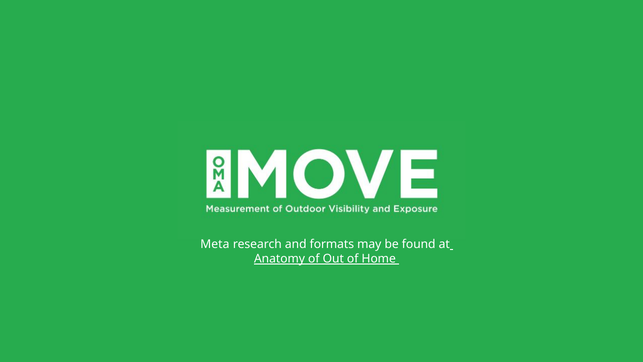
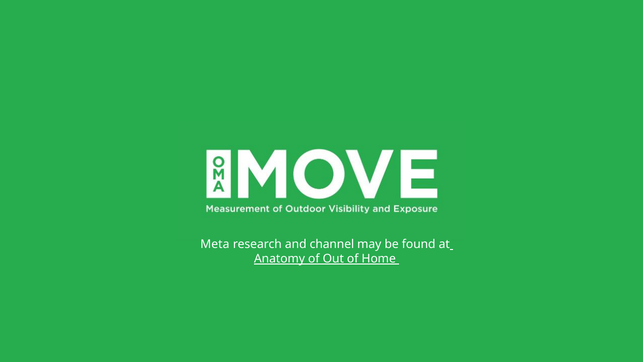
formats: formats -> channel
